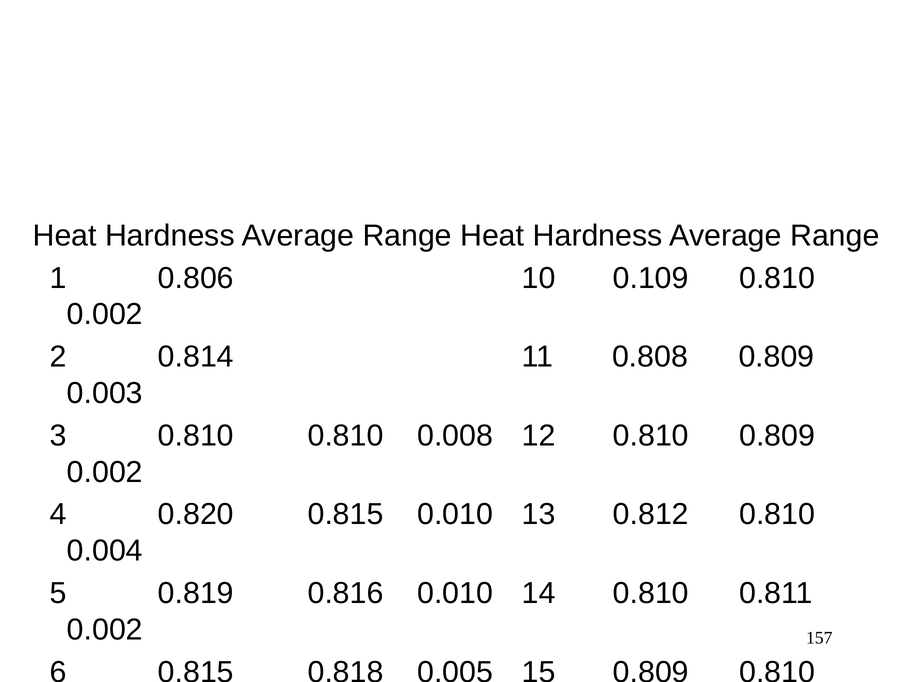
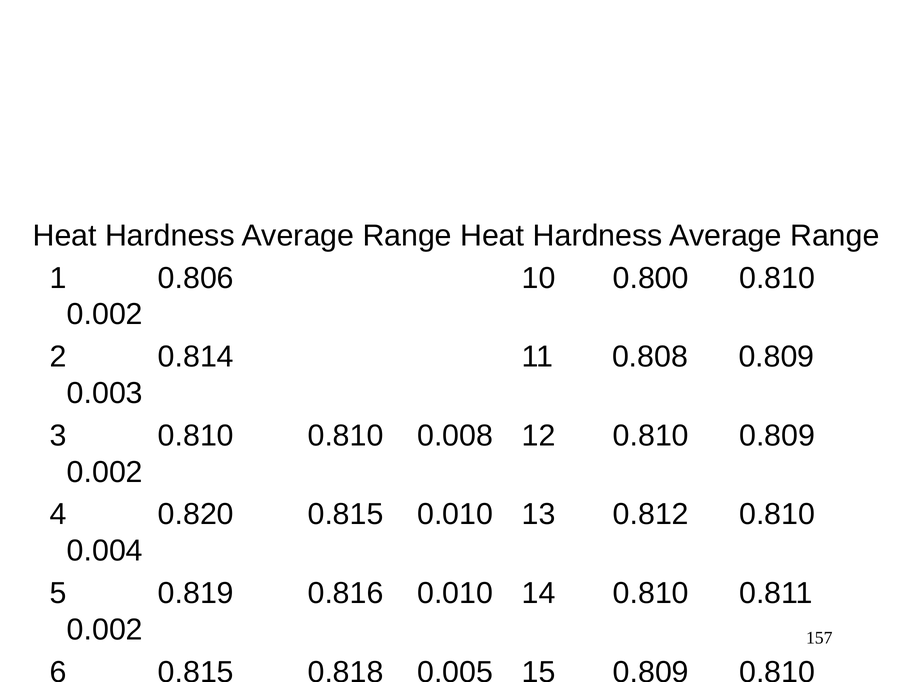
10 0.109: 0.109 -> 0.800
